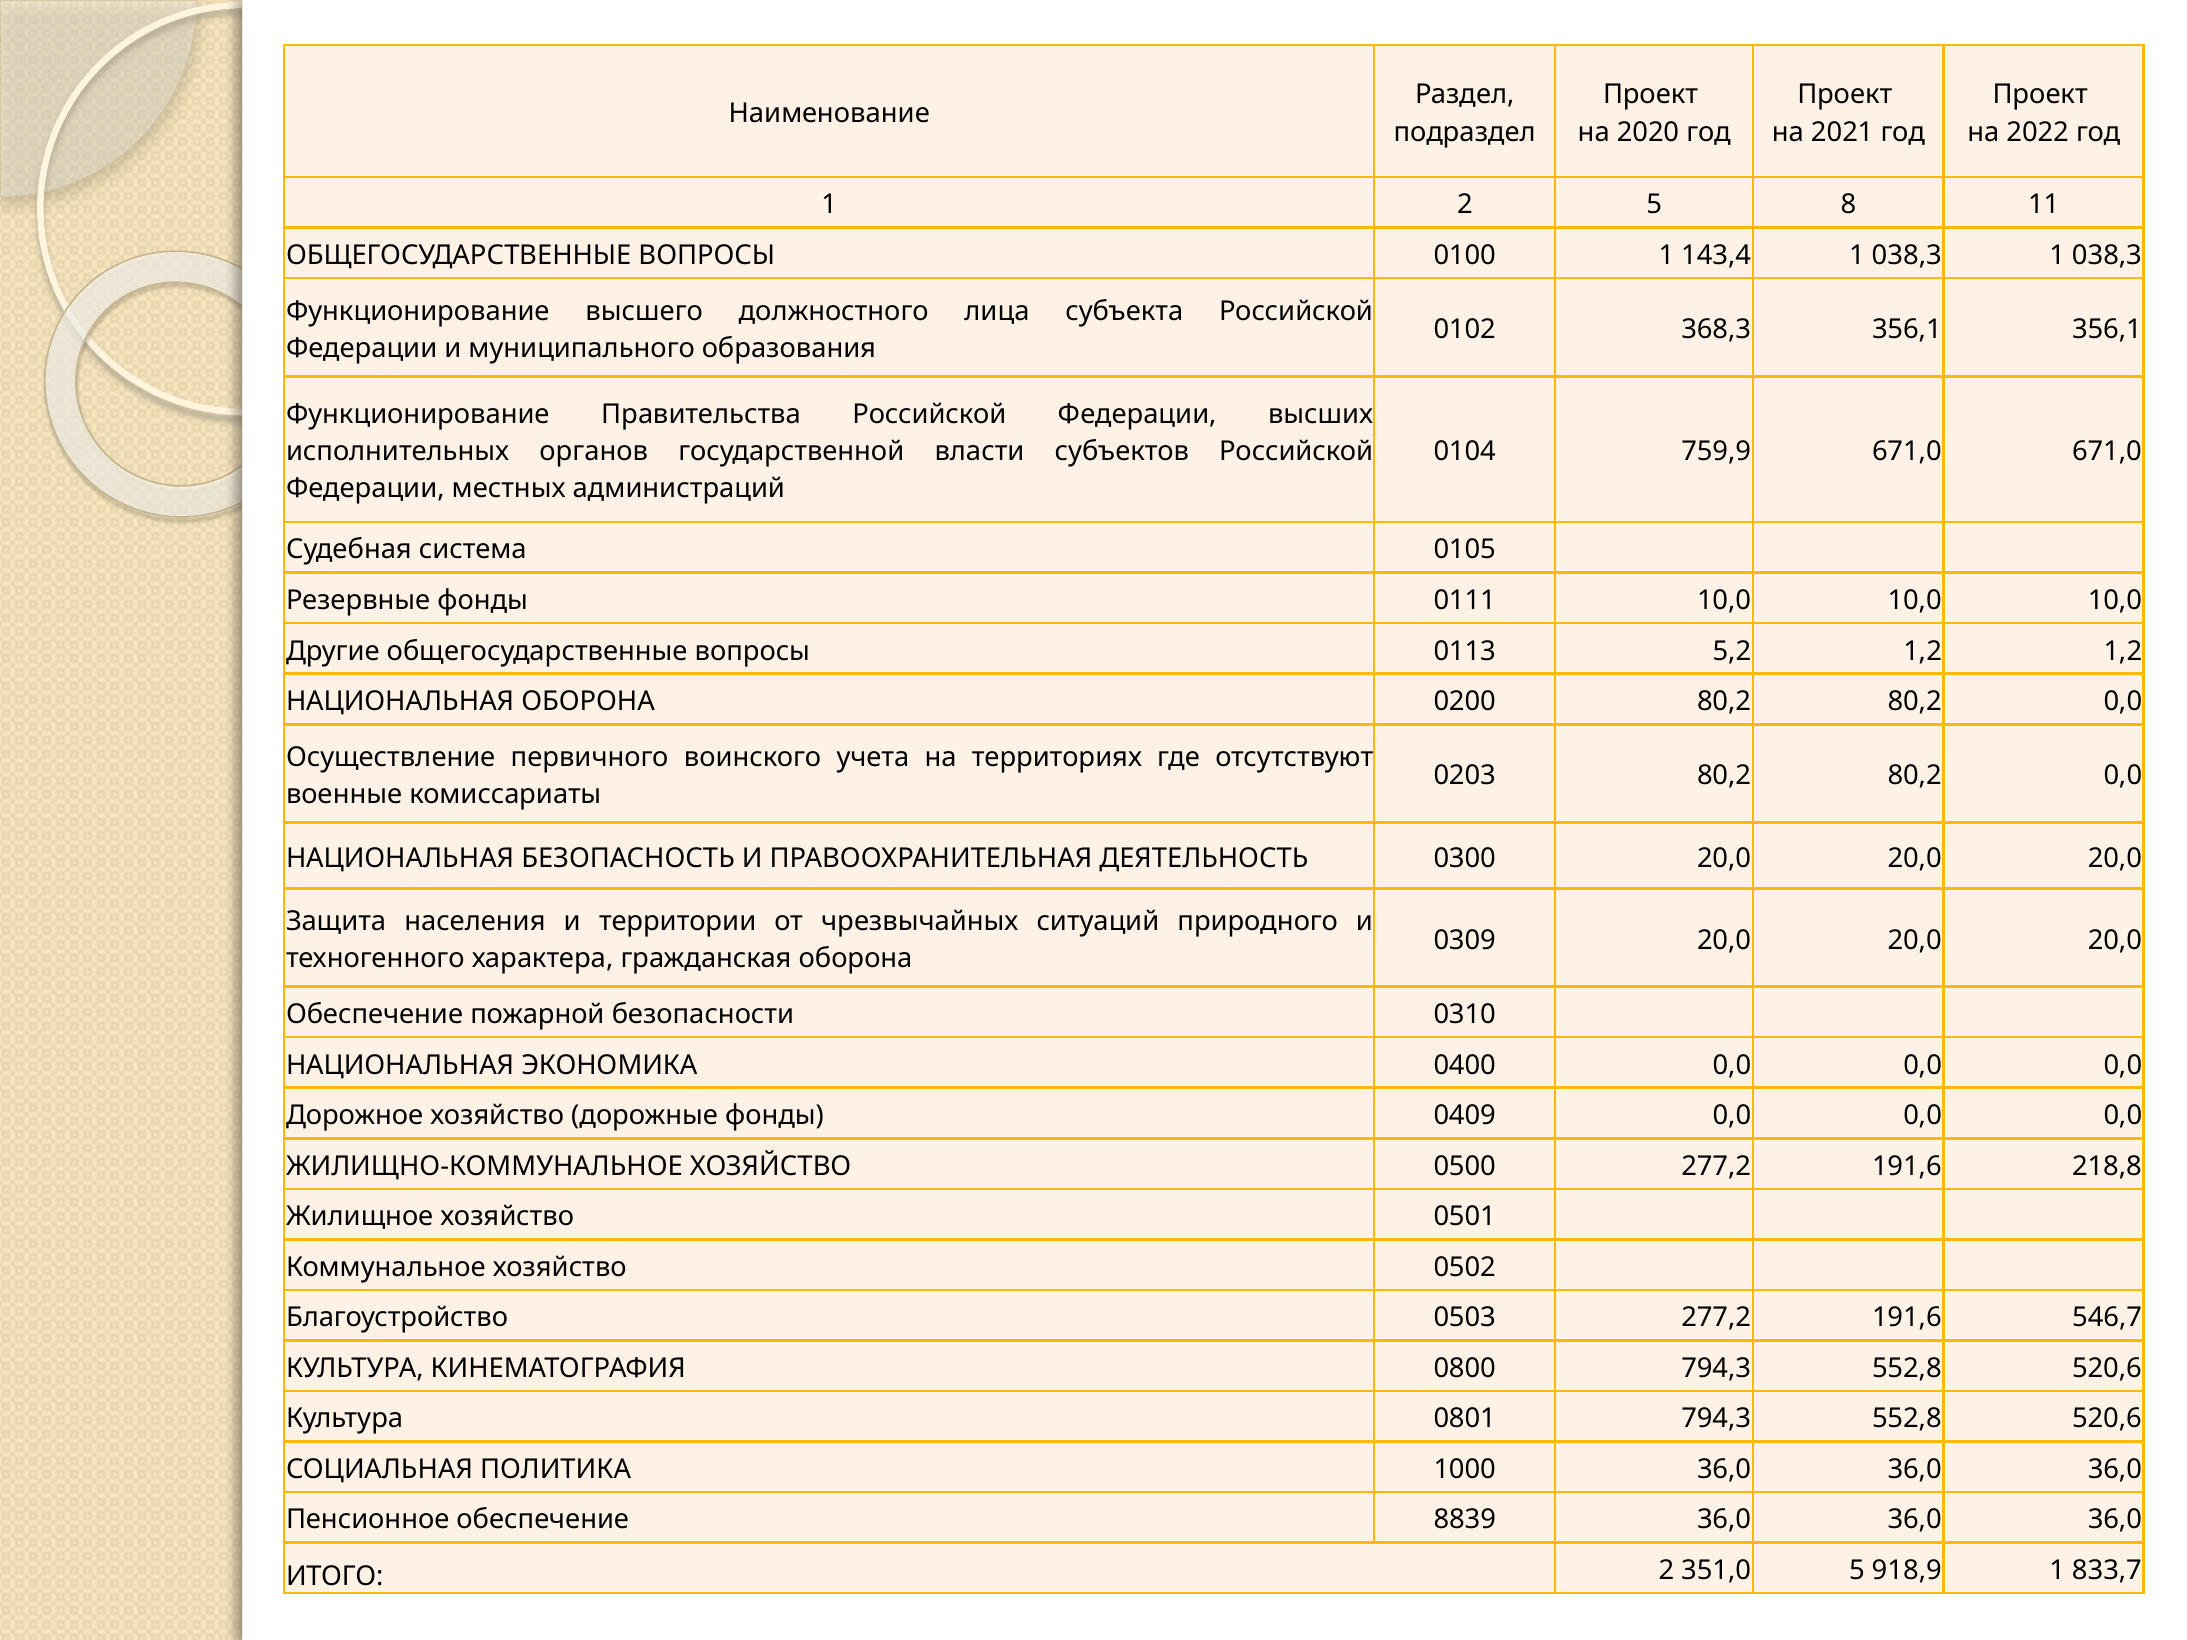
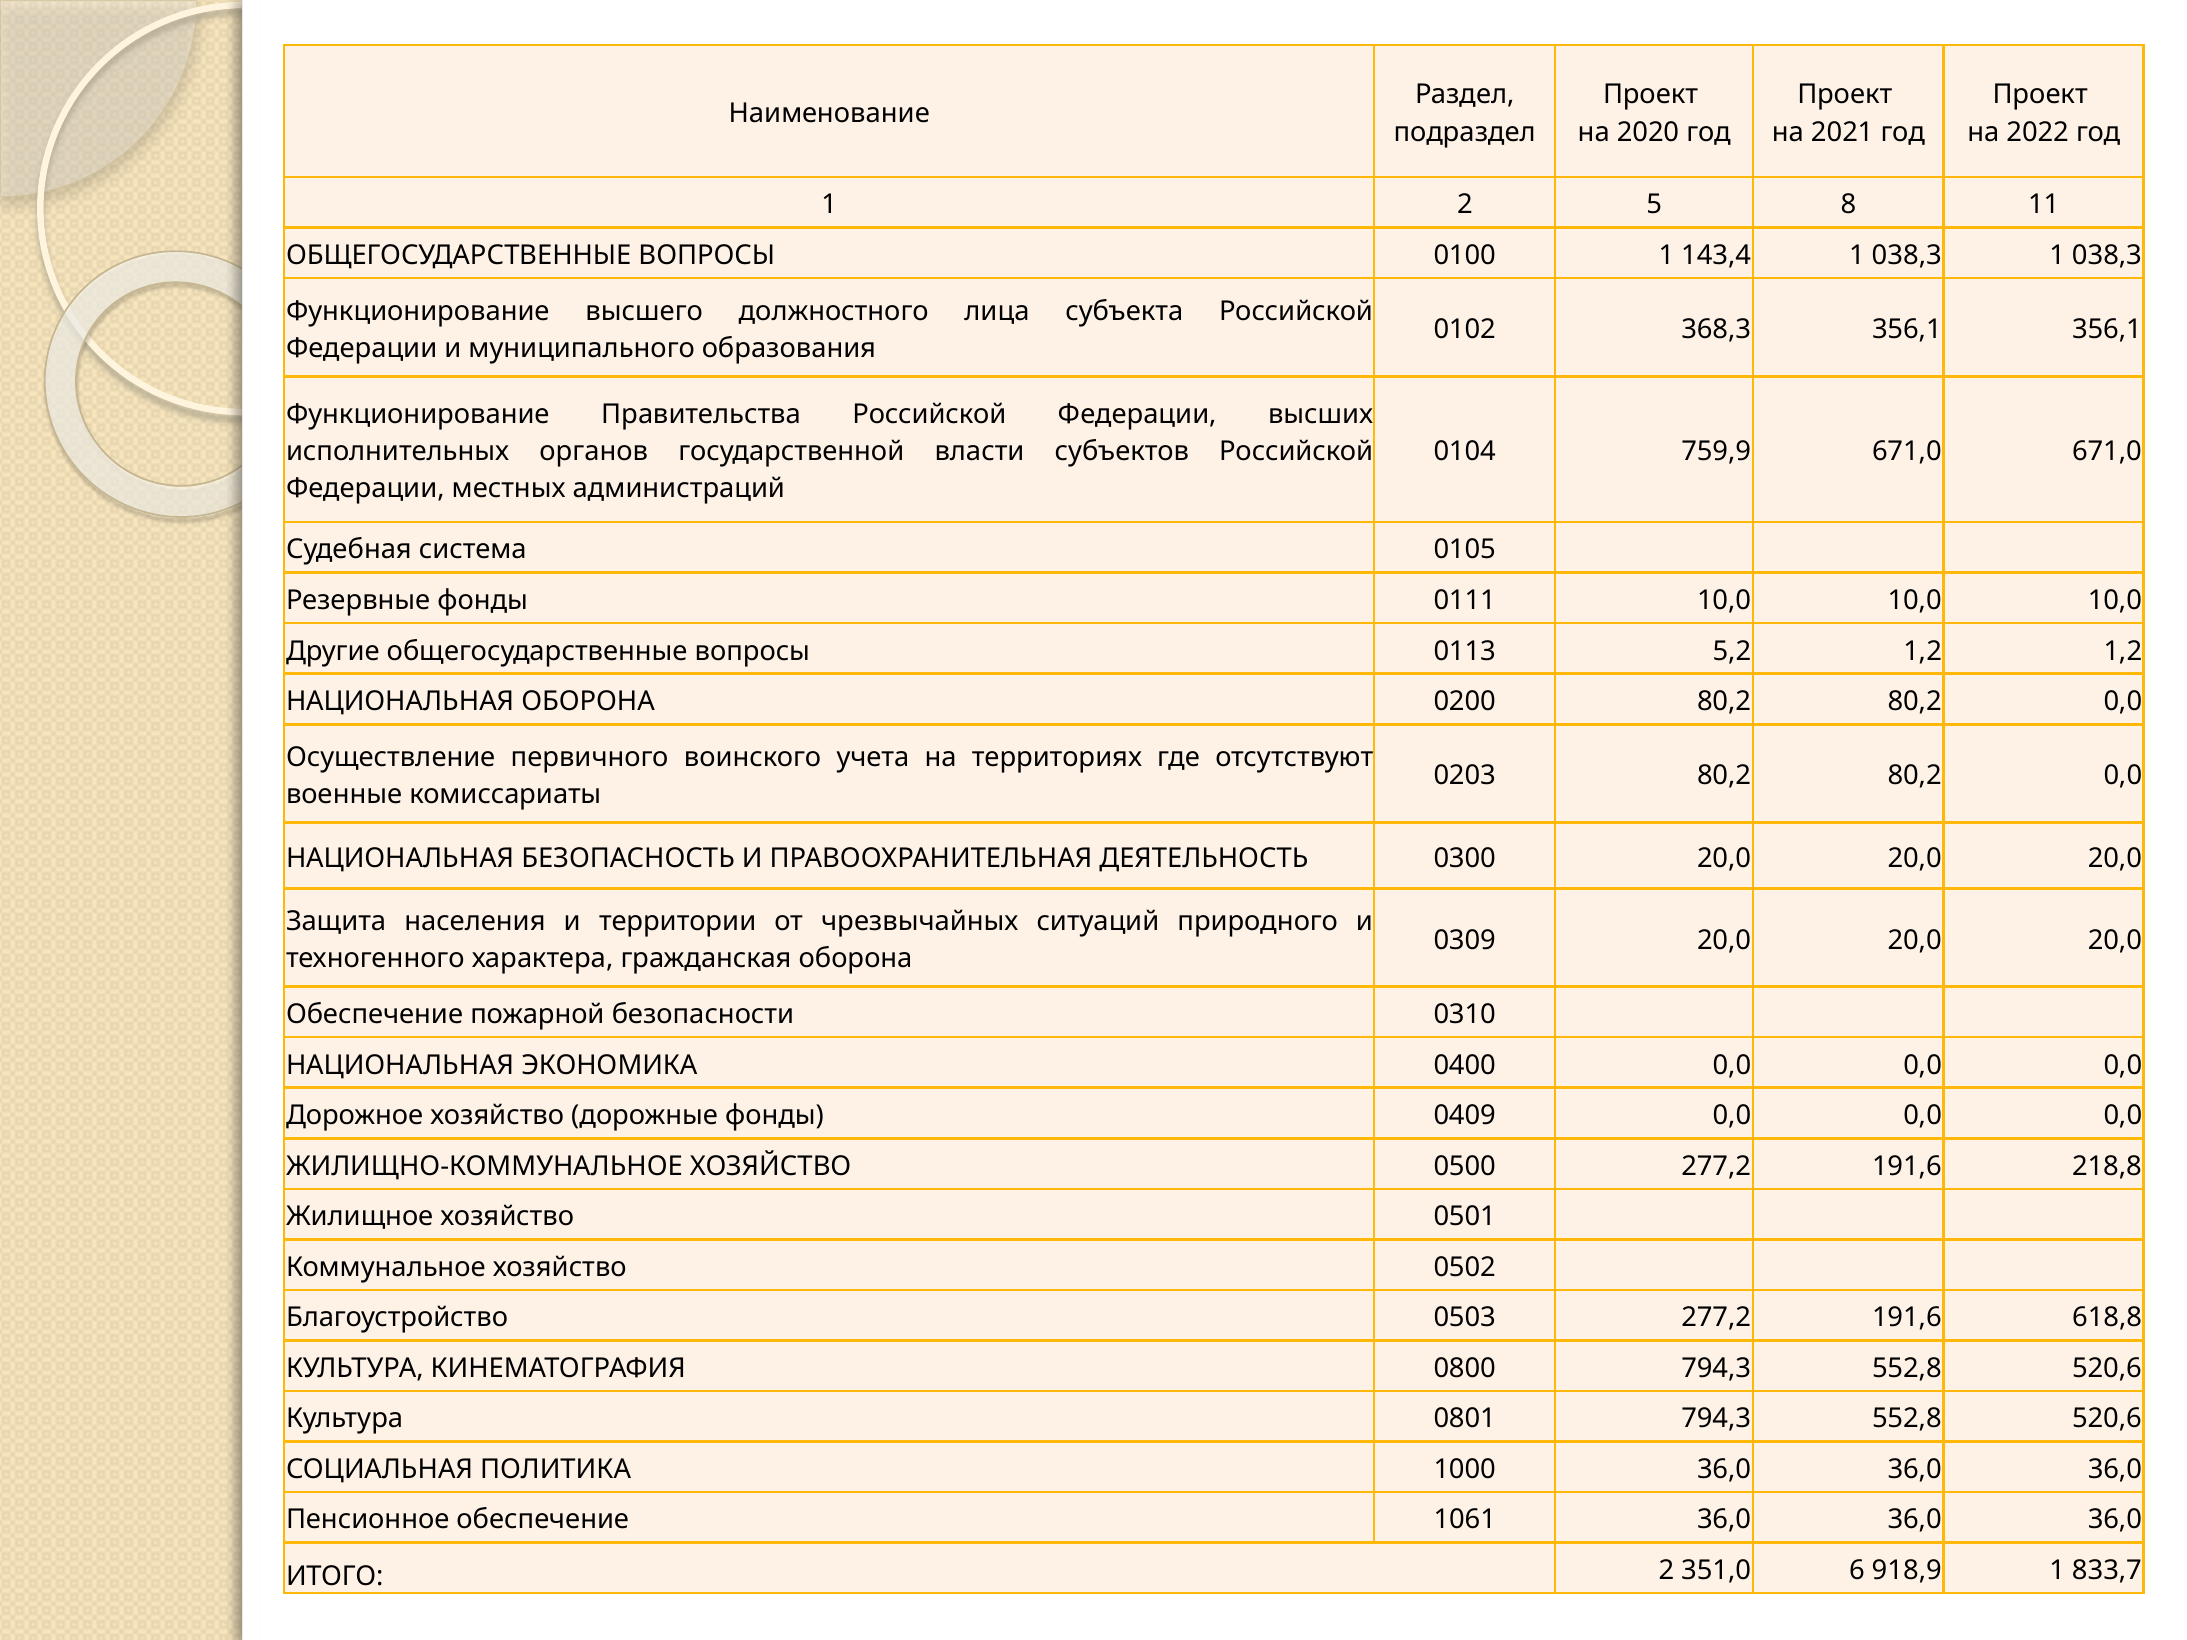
546,7: 546,7 -> 618,8
8839: 8839 -> 1061
351,0 5: 5 -> 6
